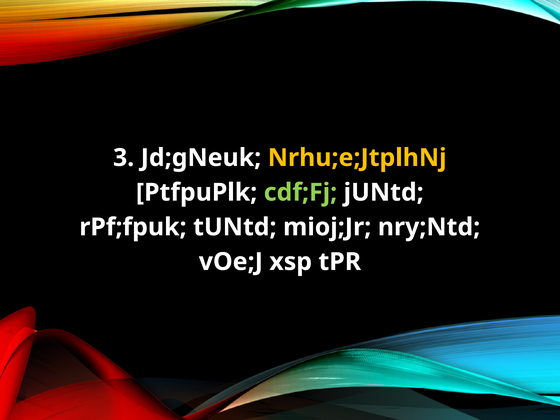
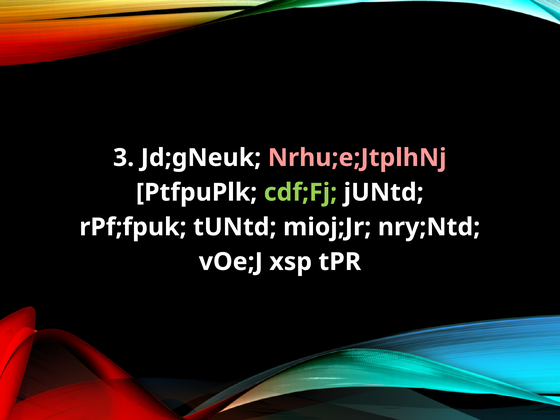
Nrhu;e;JtplhNj colour: yellow -> pink
